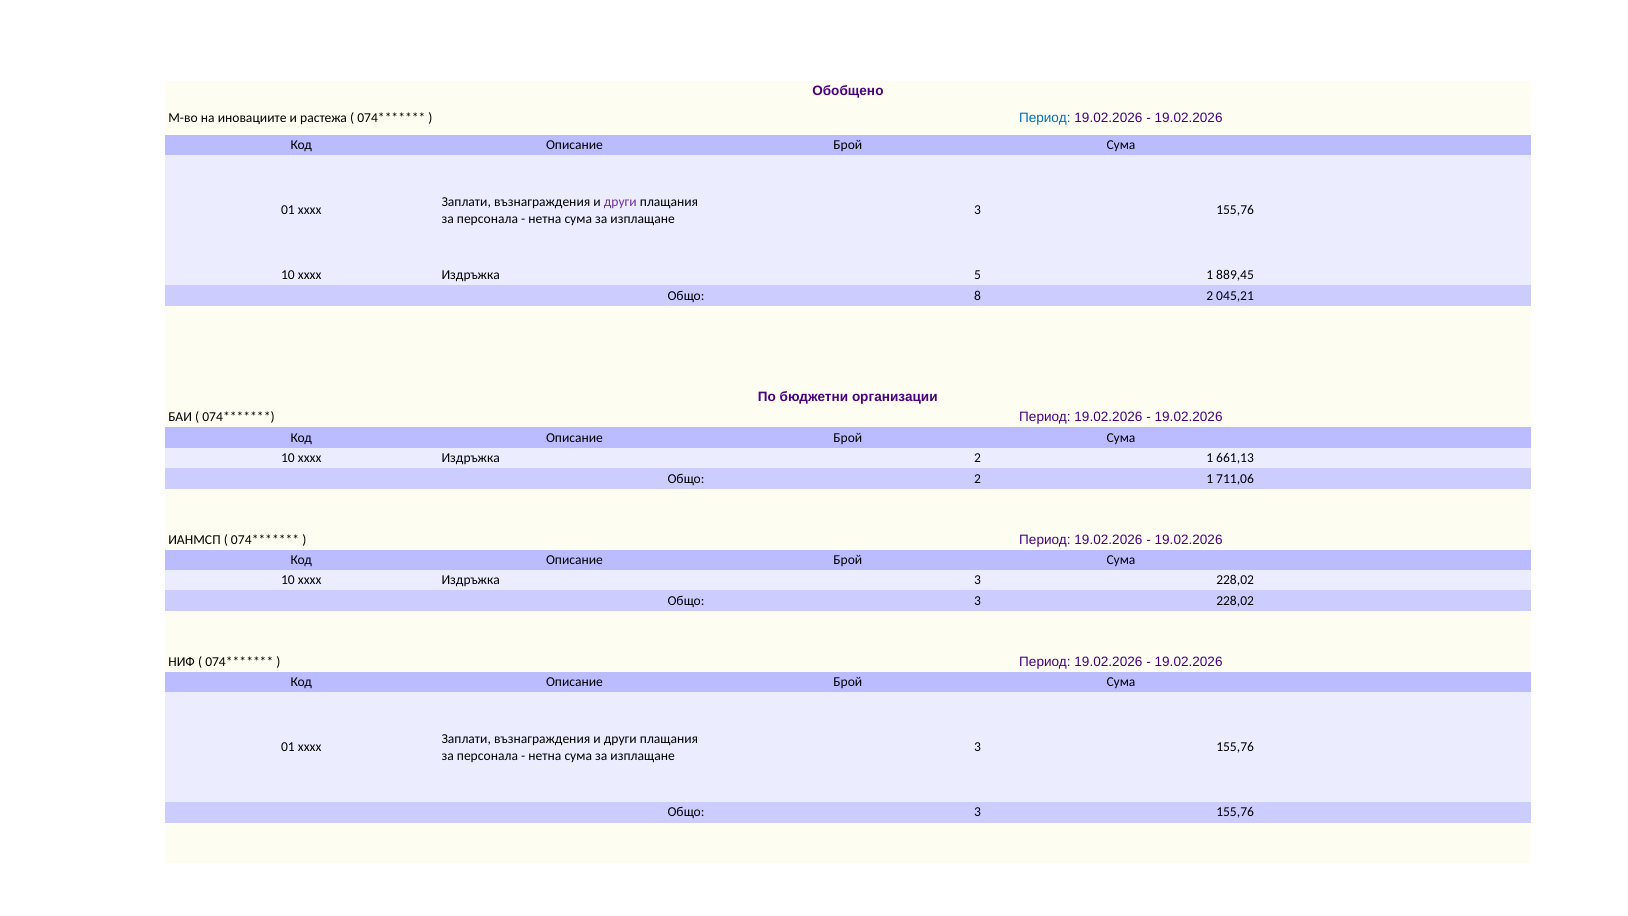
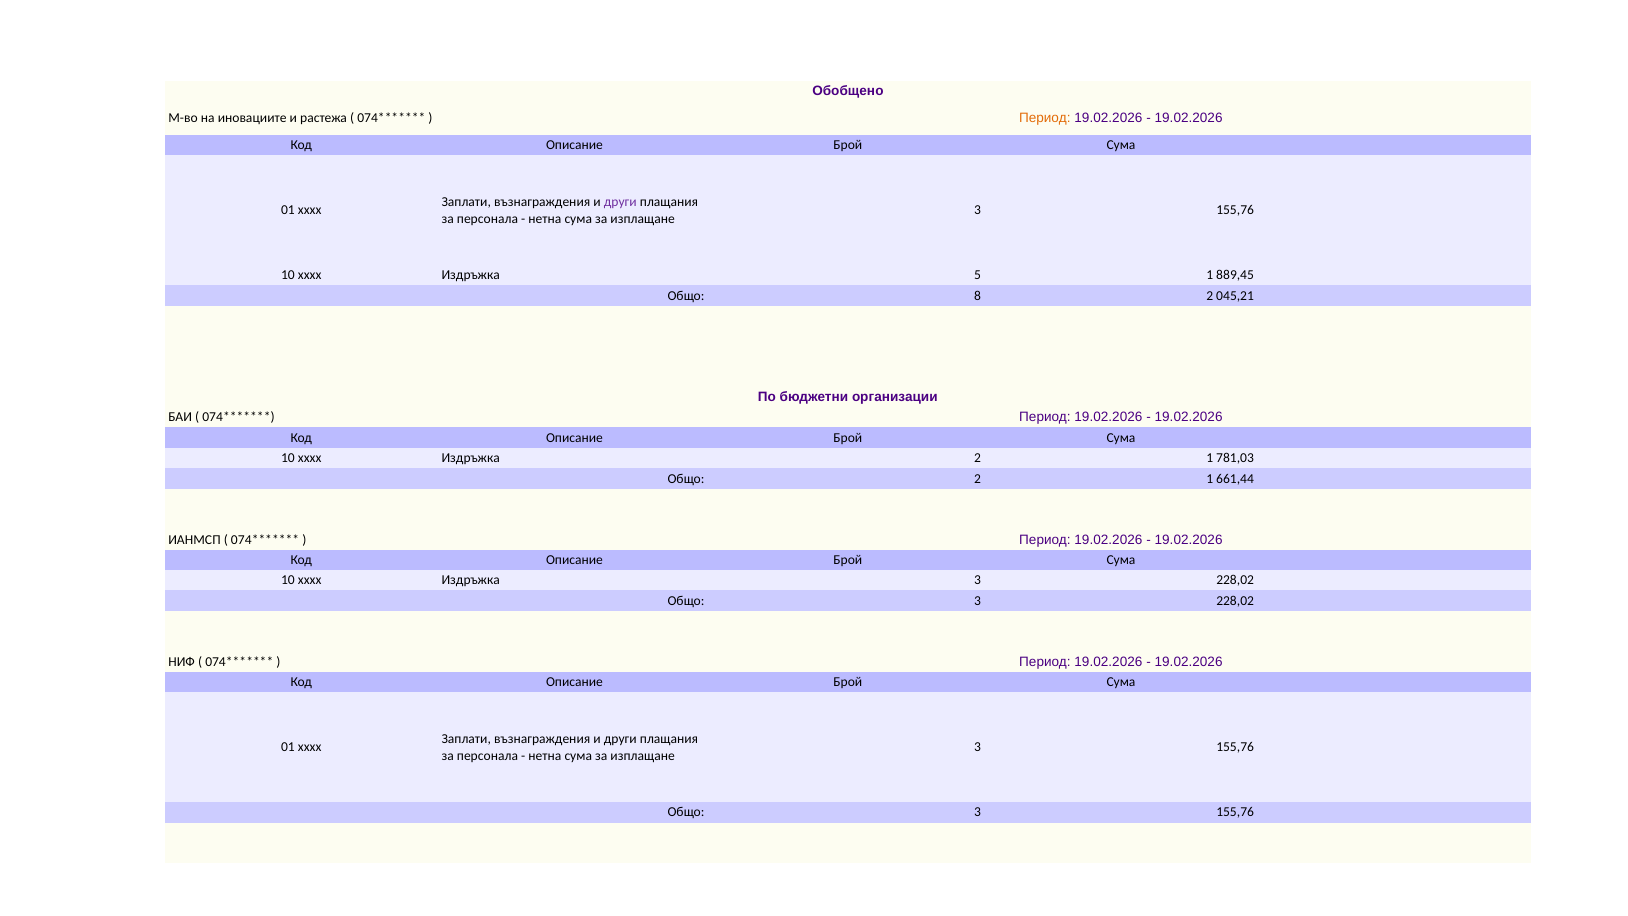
Период at (1045, 118) colour: blue -> orange
661,13: 661,13 -> 781,03
711,06: 711,06 -> 661,44
